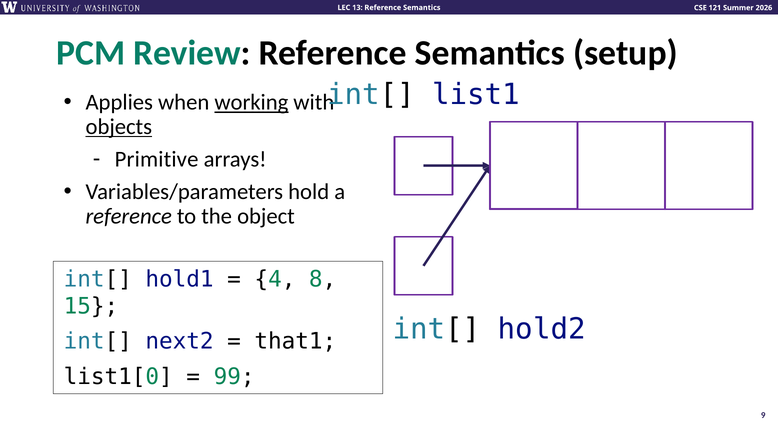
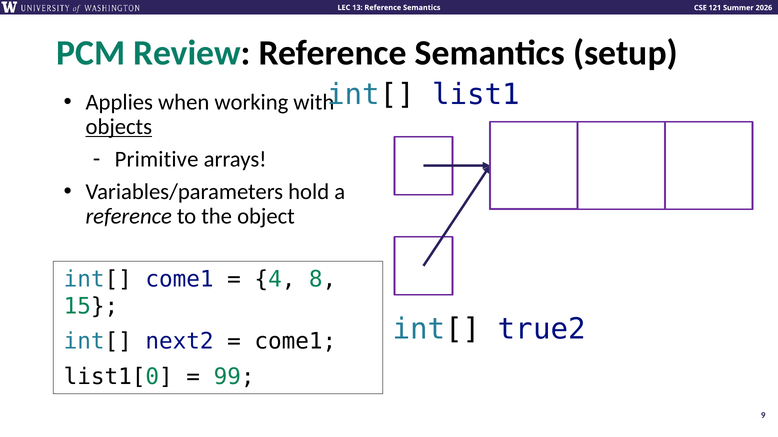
working underline: present -> none
int[ hold1: hold1 -> come1
hold2: hold2 -> true2
that1 at (295, 342): that1 -> come1
